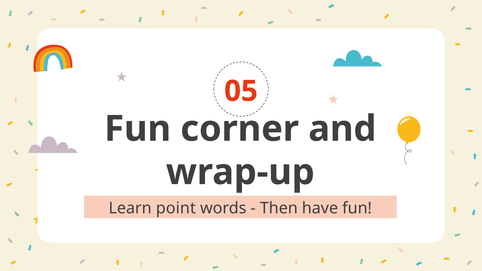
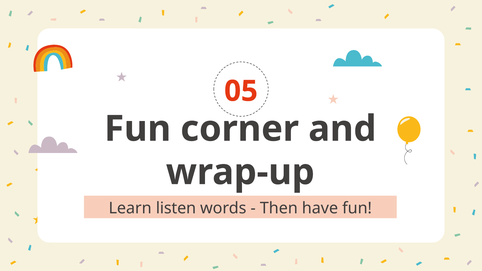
point: point -> listen
